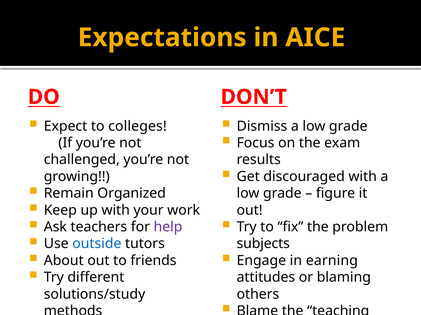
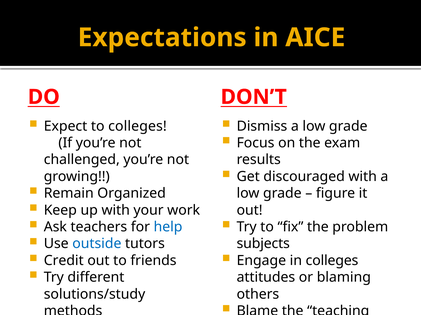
help colour: purple -> blue
About: About -> Credit
in earning: earning -> colleges
